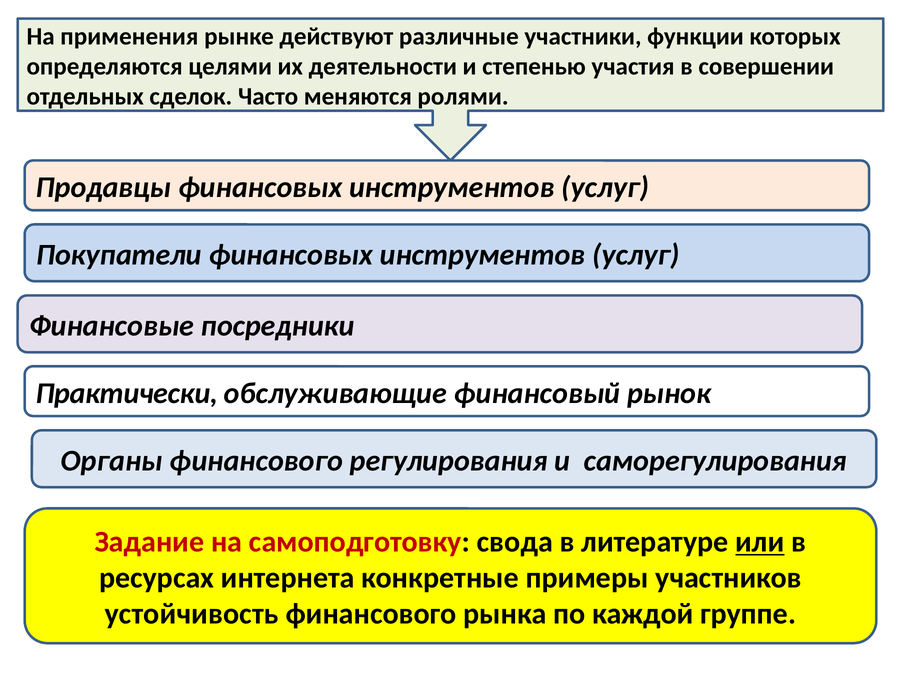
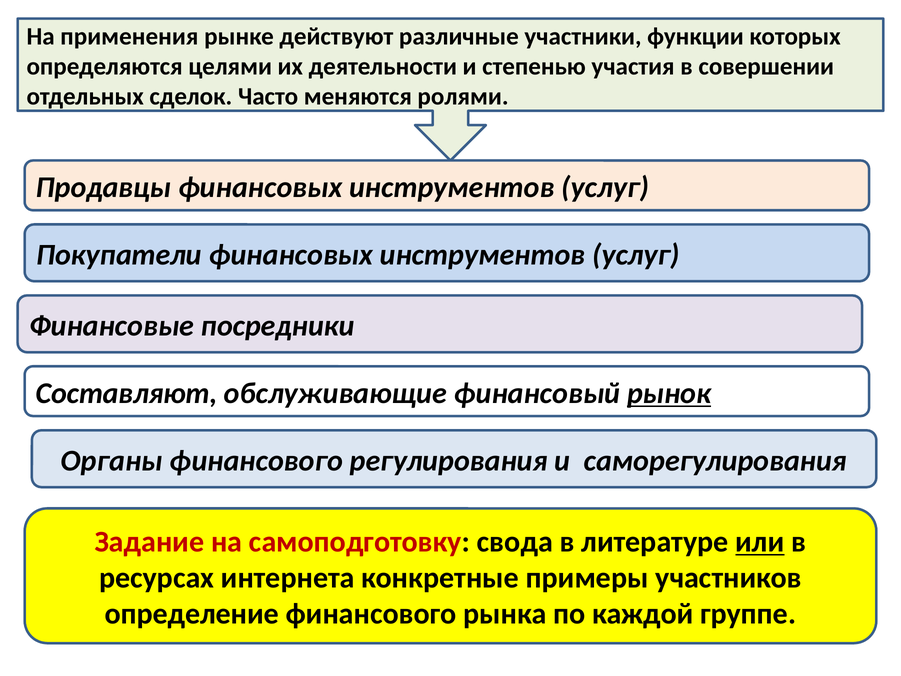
Практически: Практически -> Составляют
рынок underline: none -> present
устойчивость: устойчивость -> определение
